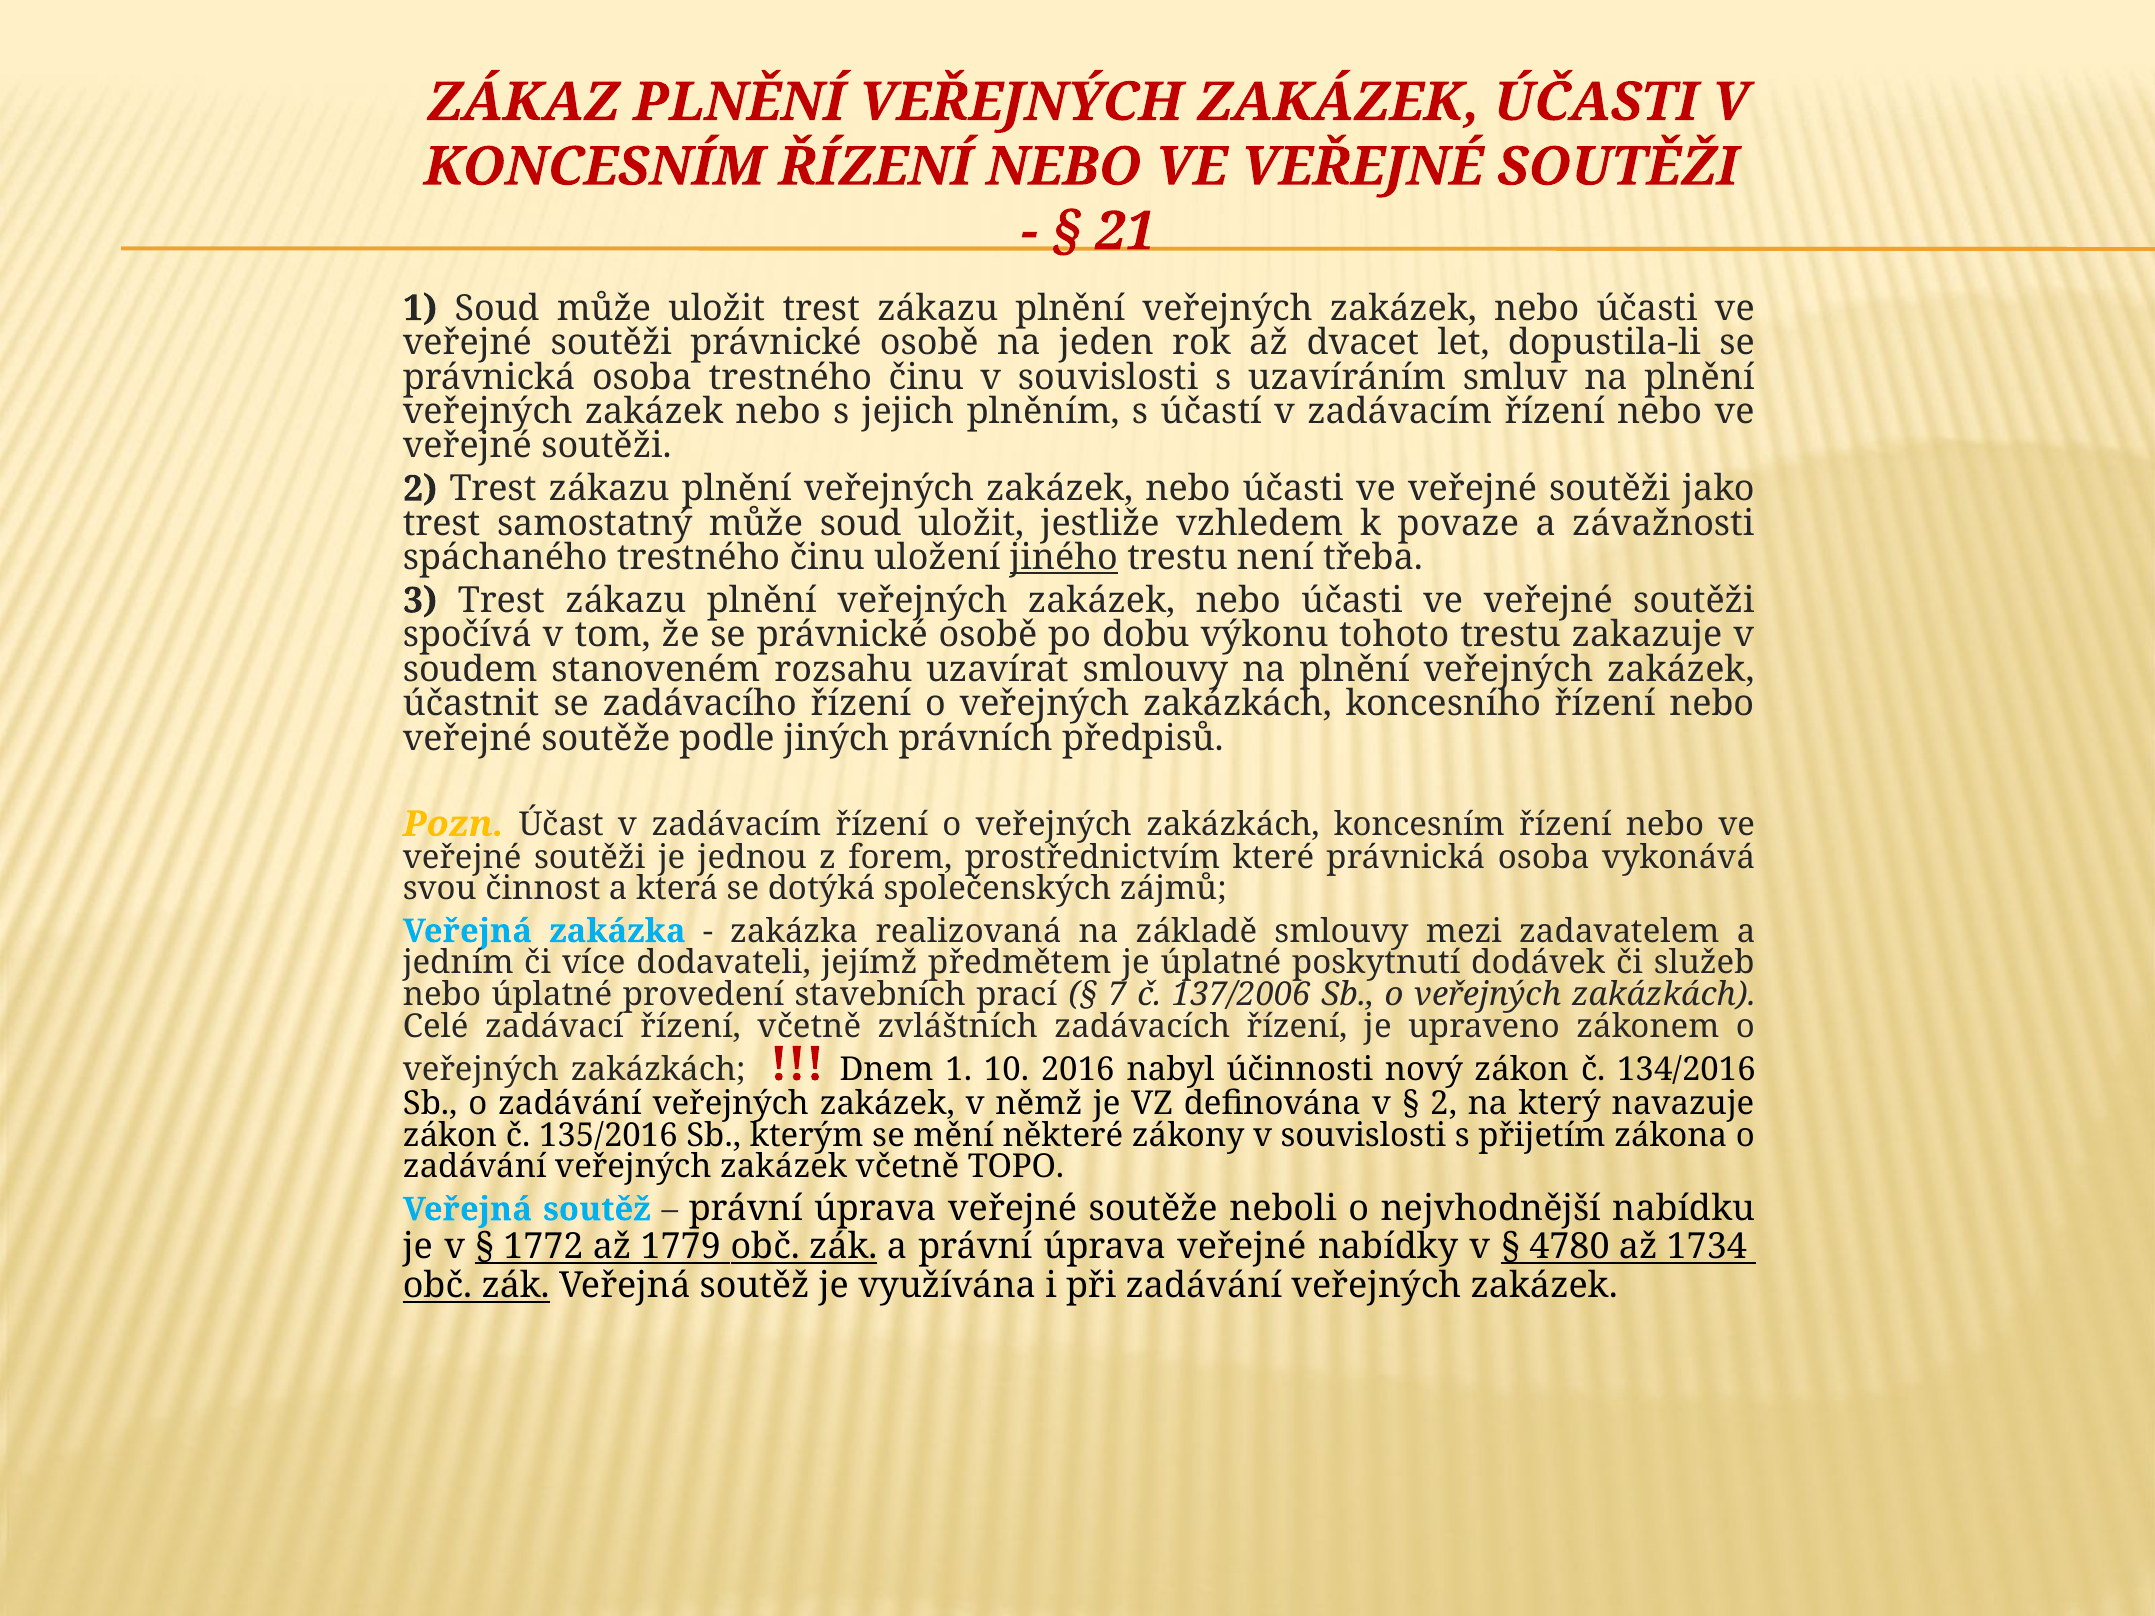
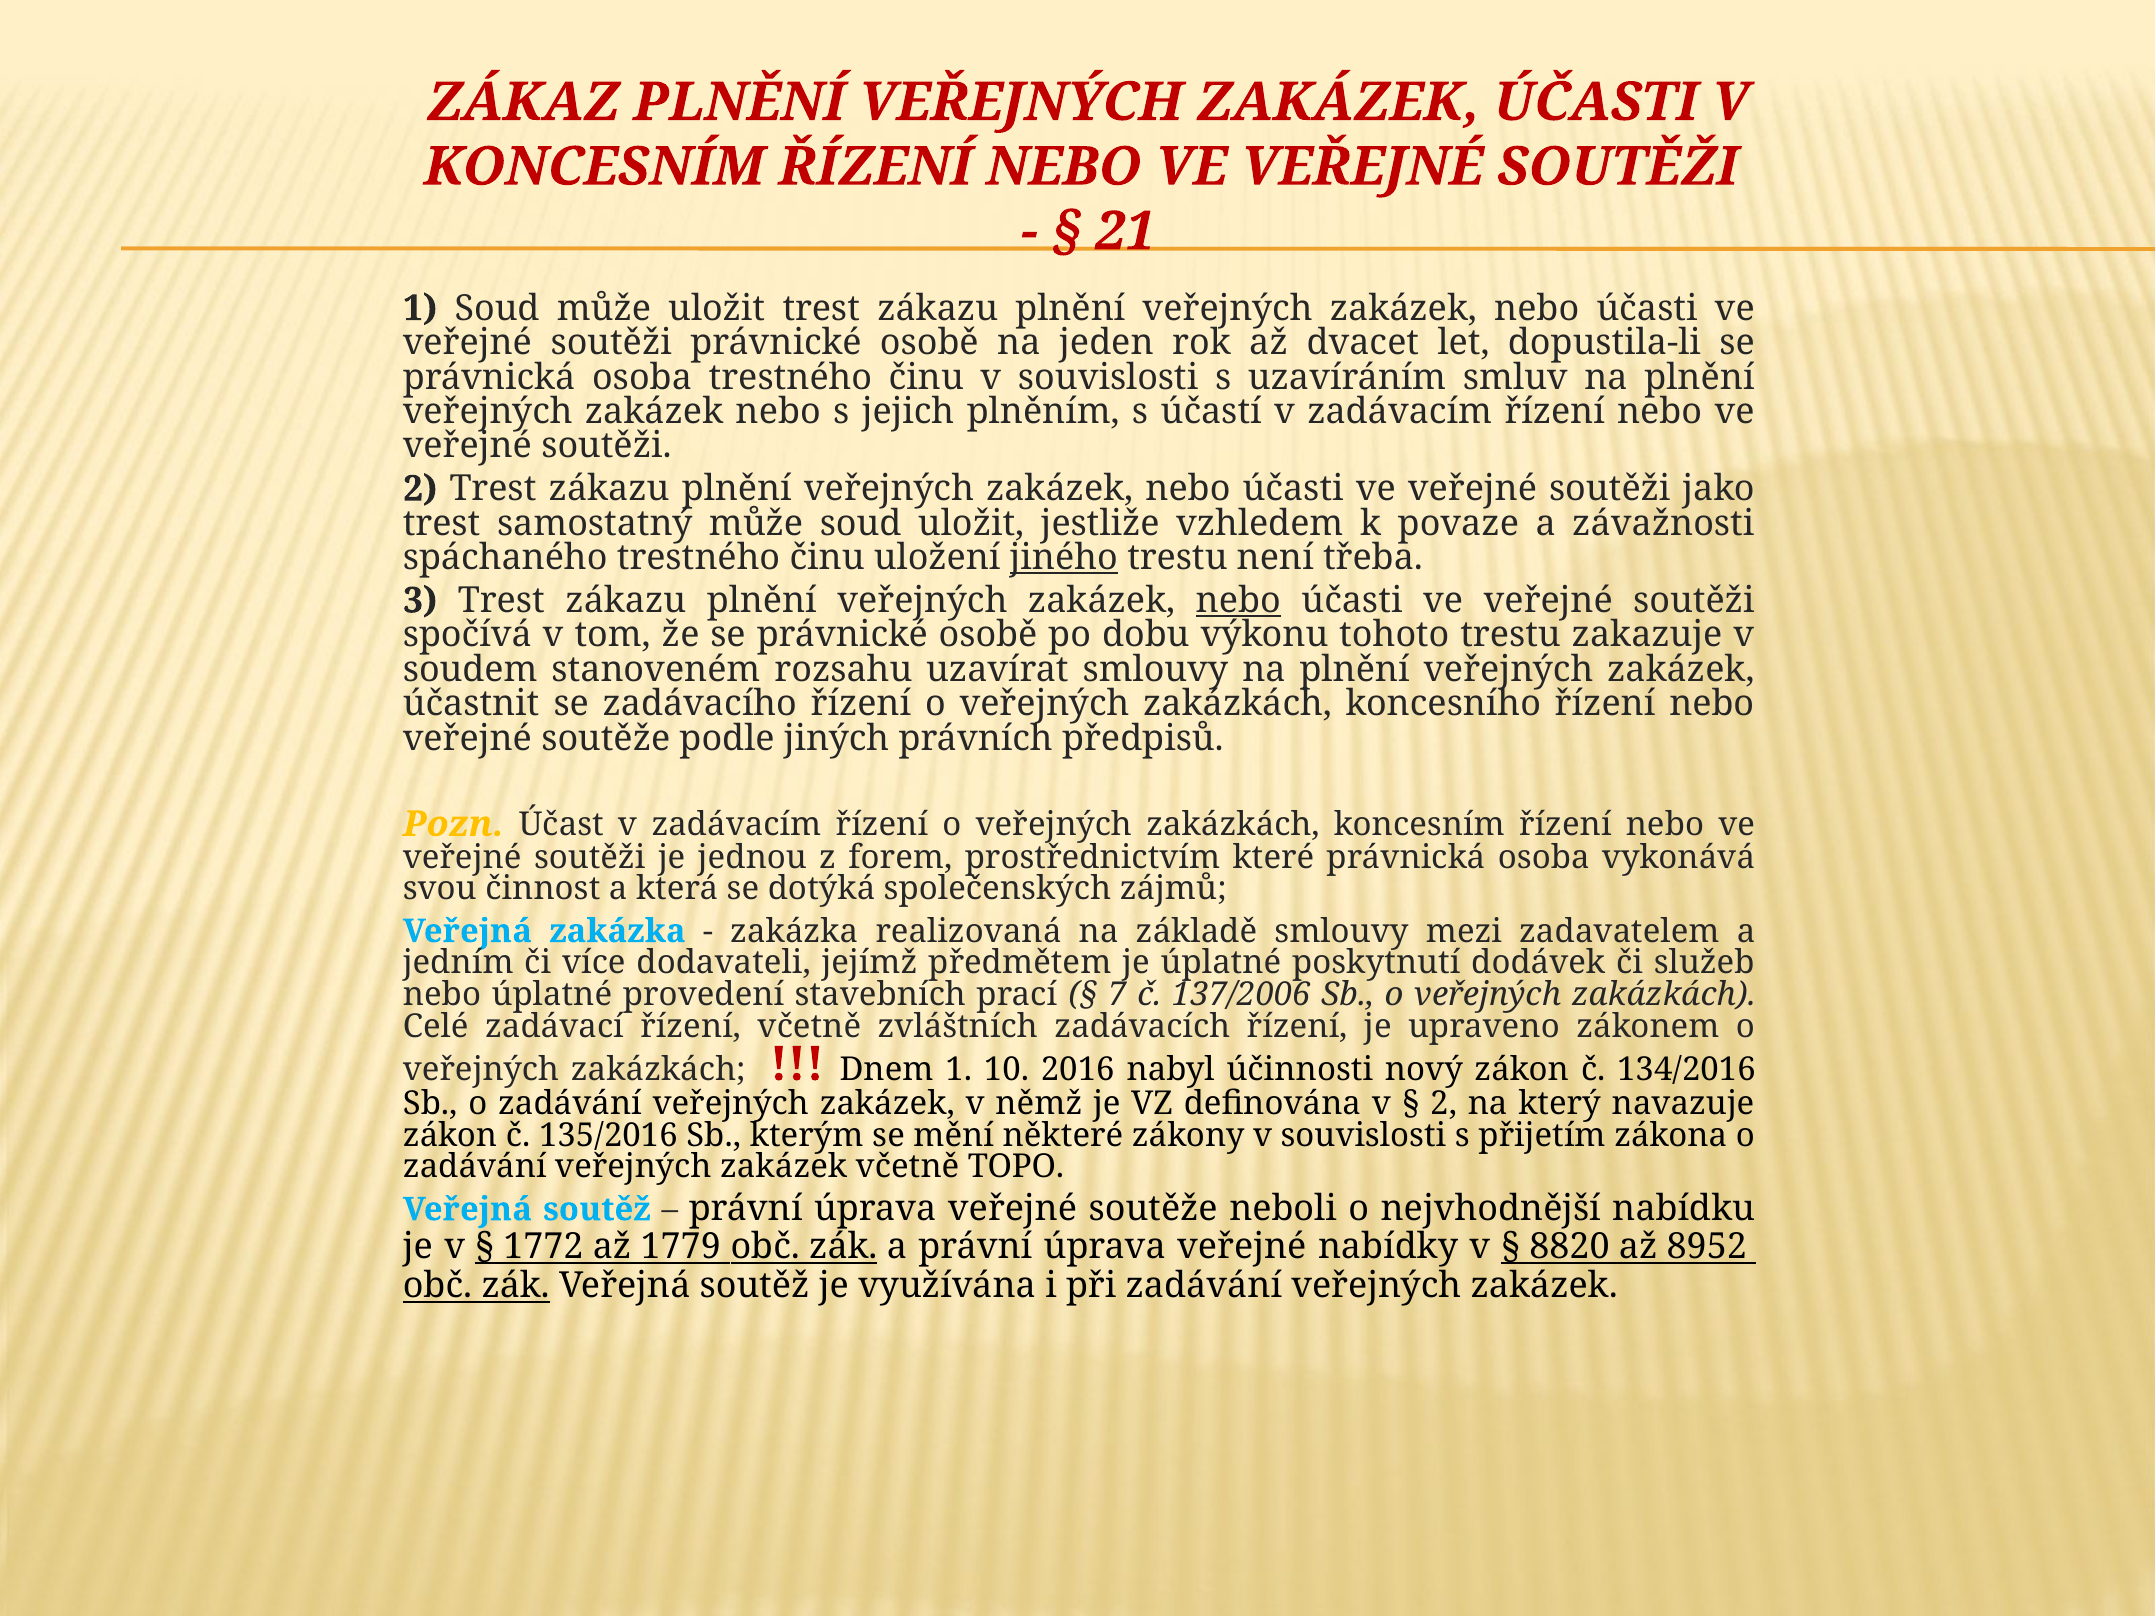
nebo at (1238, 601) underline: none -> present
4780: 4780 -> 8820
1734: 1734 -> 8952
